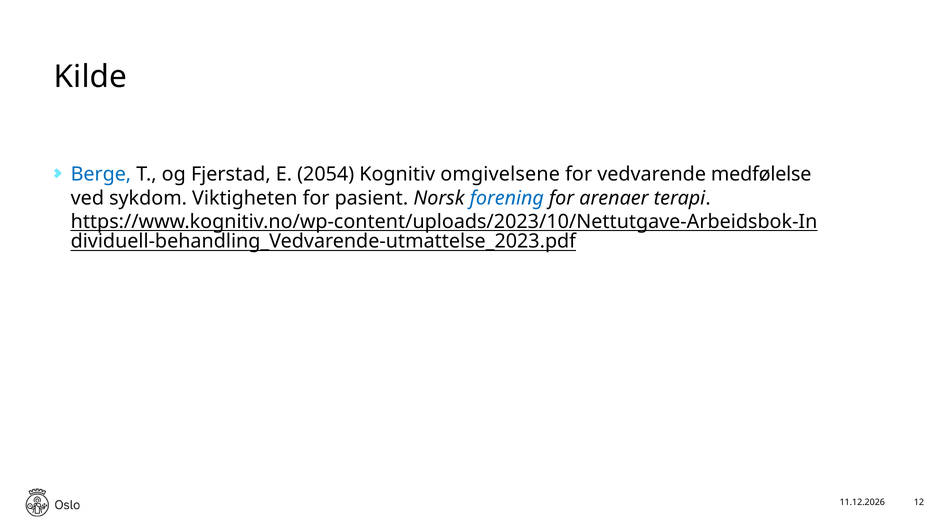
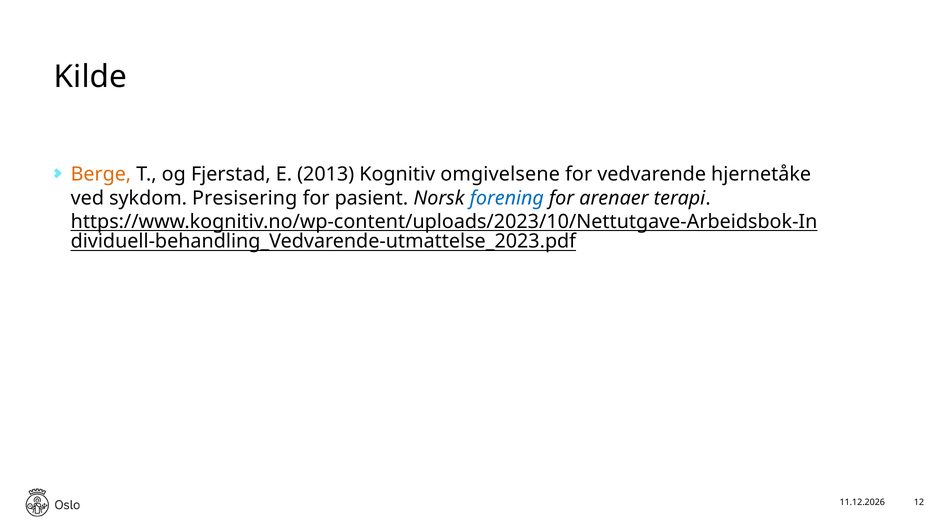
Berge colour: blue -> orange
2054: 2054 -> 2013
medfølelse: medfølelse -> hjernetåke
Viktigheten: Viktigheten -> Presisering
